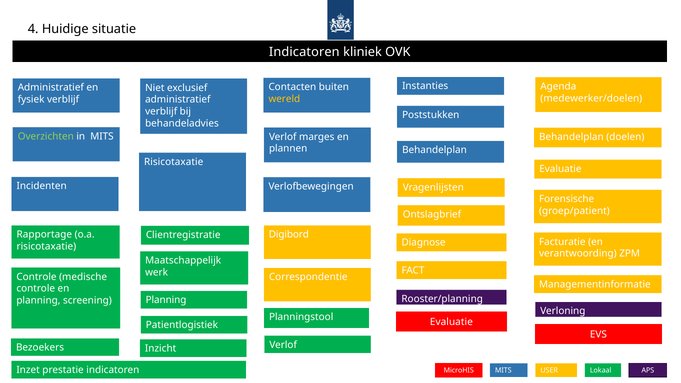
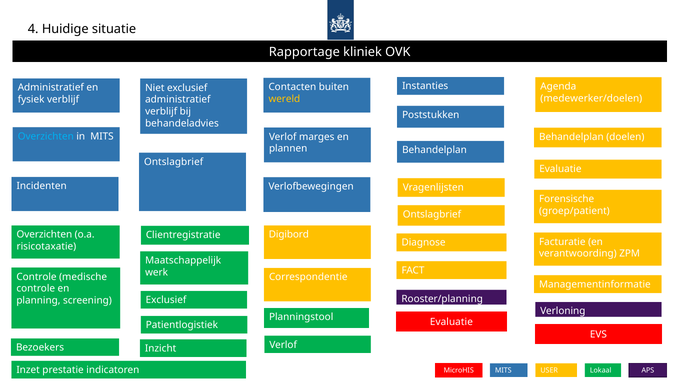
Indicatoren at (304, 52): Indicatoren -> Rapportage
Overzichten at (46, 136) colour: light green -> light blue
Risicotaxatie at (174, 162): Risicotaxatie -> Ontslagbrief
Rapportage at (44, 235): Rapportage -> Overzichten
Planning at (166, 300): Planning -> Exclusief
